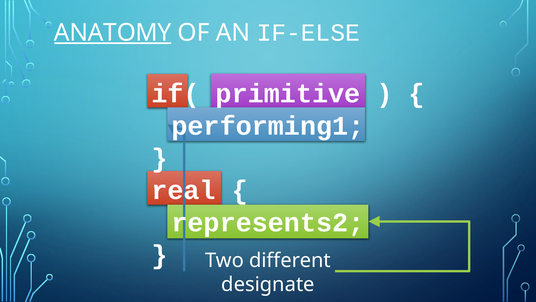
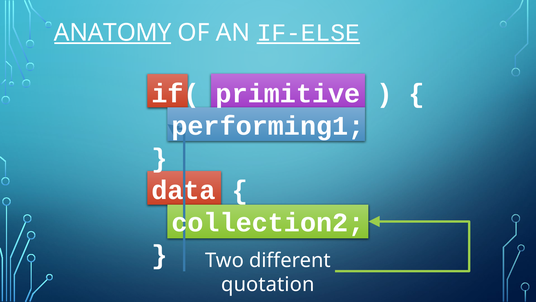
IF-ELSE underline: none -> present
real: real -> data
represents2: represents2 -> collection2
designate: designate -> quotation
